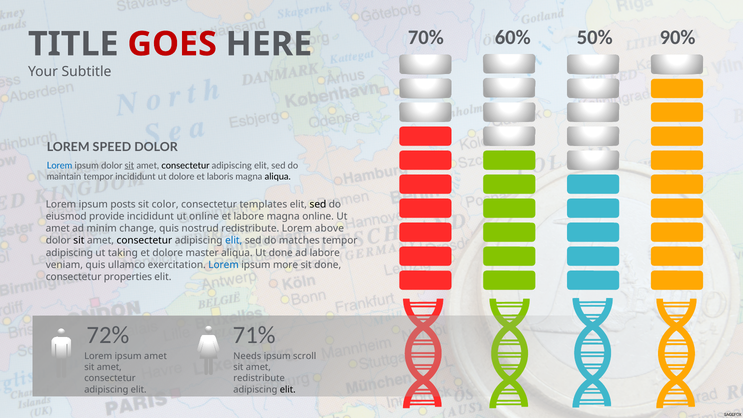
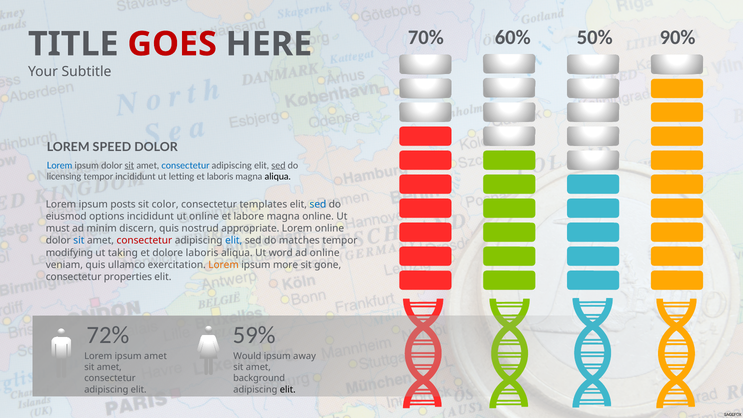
consectetur at (185, 165) colour: black -> blue
sed at (278, 165) underline: none -> present
maintain: maintain -> licensing
ut dolore: dolore -> letting
sed at (318, 204) colour: black -> blue
provide: provide -> options
amet at (58, 228): amet -> must
change: change -> discern
nostrud redistribute: redistribute -> appropriate
Lorem above: above -> online
sit at (79, 241) colour: black -> blue
consectetur at (144, 241) colour: black -> red
adipiscing at (69, 253): adipiscing -> modifying
dolore master: master -> laboris
Ut done: done -> word
ad labore: labore -> online
Lorem at (224, 265) colour: blue -> orange
sit done: done -> gone
71%: 71% -> 59%
Needs: Needs -> Would
scroll: scroll -> away
redistribute at (259, 378): redistribute -> background
